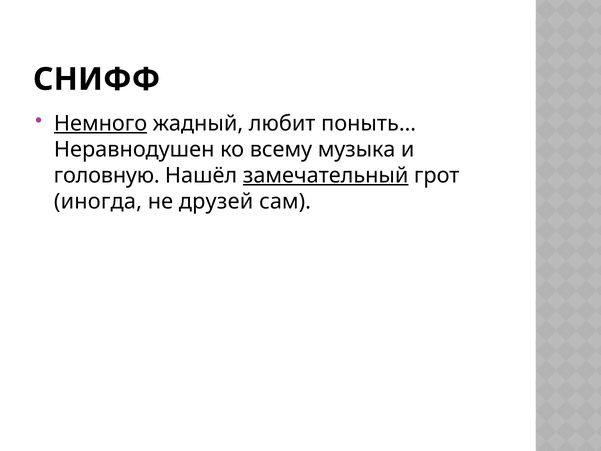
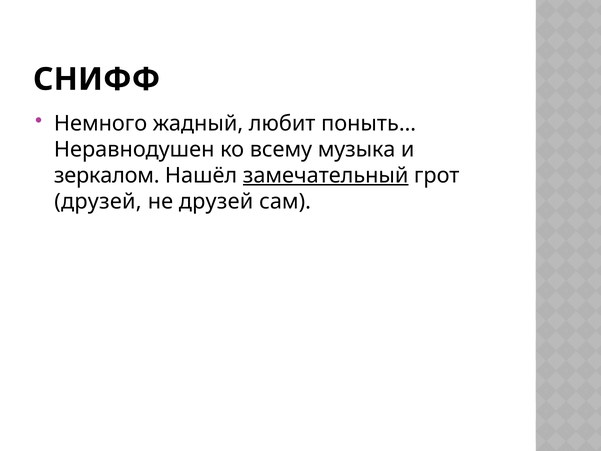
Немного underline: present -> none
головную: головную -> зеркалом
иногда at (98, 201): иногда -> друзей
